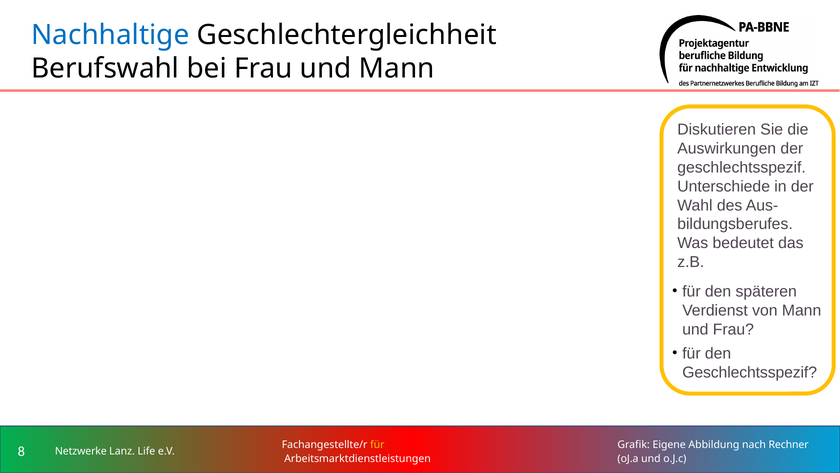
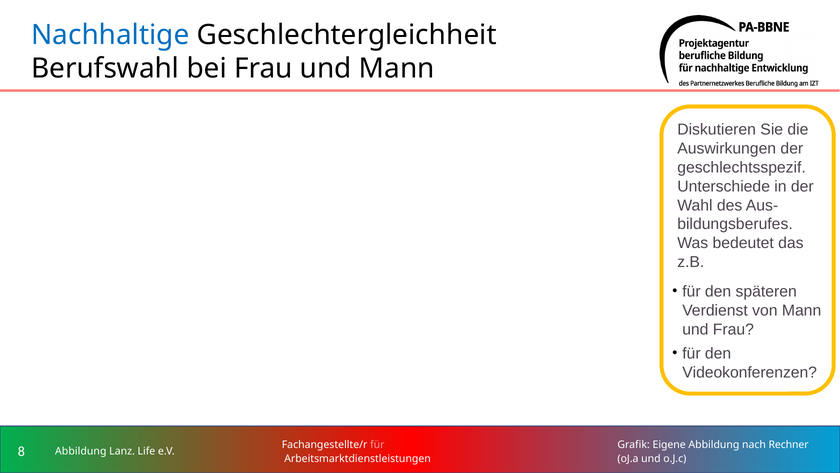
Geschlechtsspezif at (750, 372): Geschlechtsspezif -> Videokonferenzen
für at (377, 445) colour: yellow -> pink
Netzwerke at (81, 451): Netzwerke -> Abbildung
